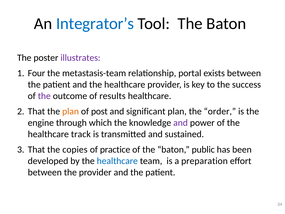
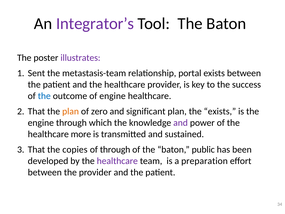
Integrator’s colour: blue -> purple
Four: Four -> Sent
the at (44, 96) colour: purple -> blue
of results: results -> engine
post: post -> zero
the order: order -> exists
track: track -> more
of practice: practice -> through
healthcare at (117, 161) colour: blue -> purple
